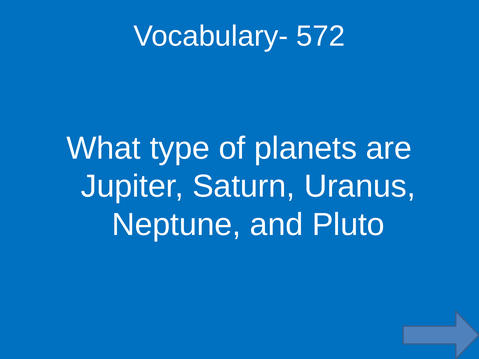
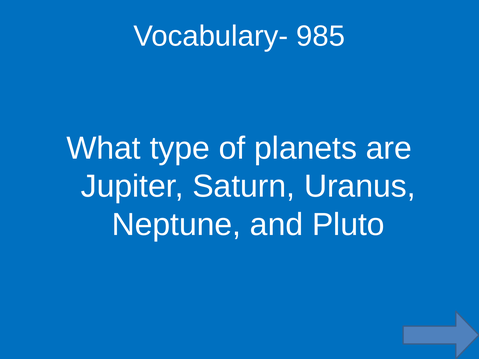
572: 572 -> 985
